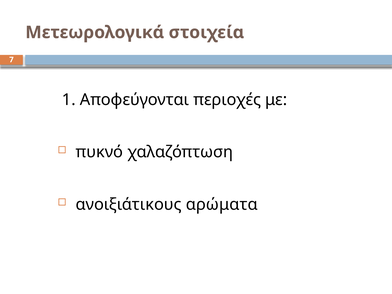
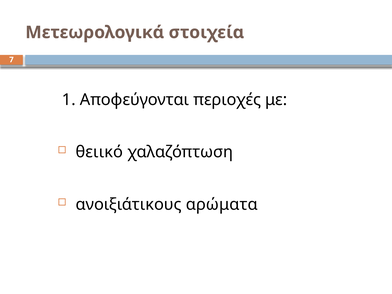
πυκνό: πυκνό -> θειικό
